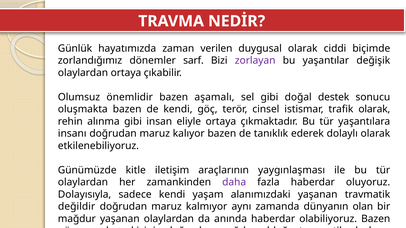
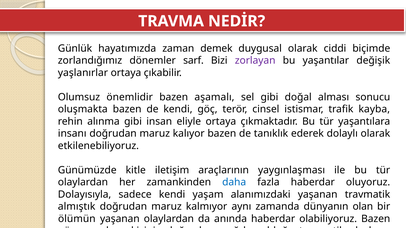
verilen: verilen -> demek
olaylardan at (83, 73): olaylardan -> yaşlanırlar
destek: destek -> alması
trafik olarak: olarak -> kayba
daha colour: purple -> blue
değildir: değildir -> almıştık
mağdur at (77, 219): mağdur -> ölümün
